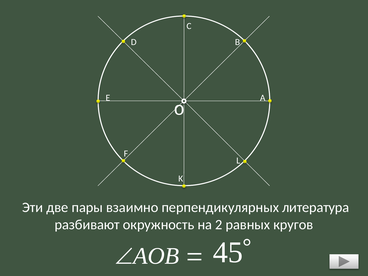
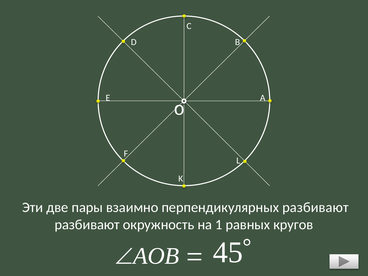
перпендикулярных литература: литература -> разбивают
2: 2 -> 1
